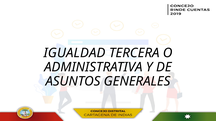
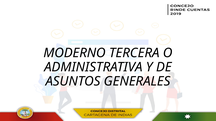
IGUALDAD: IGUALDAD -> MODERNO
